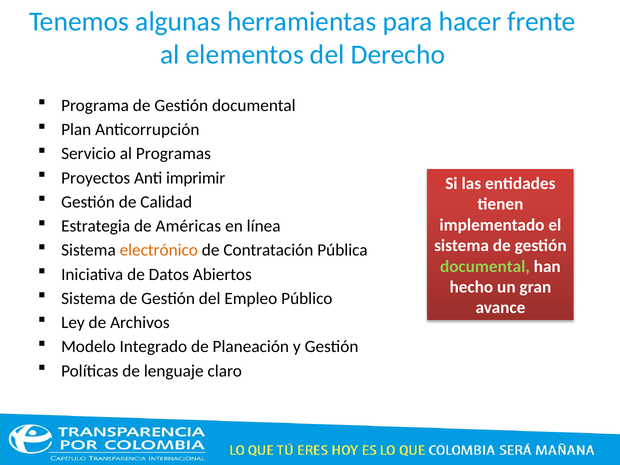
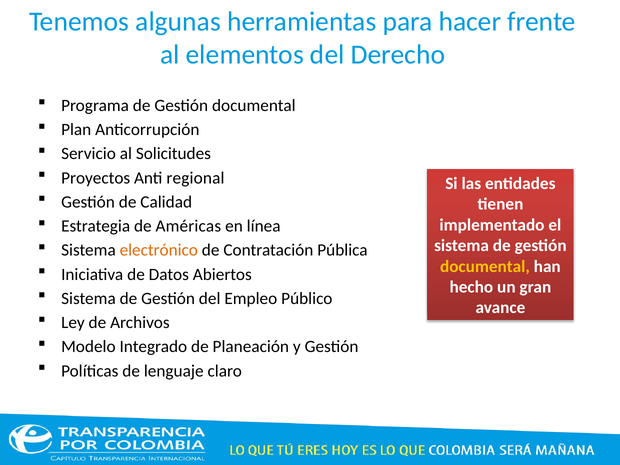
Programas: Programas -> Solicitudes
imprimir: imprimir -> regional
documental at (485, 266) colour: light green -> yellow
